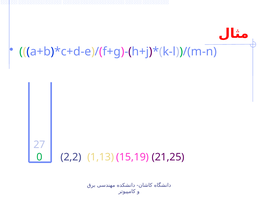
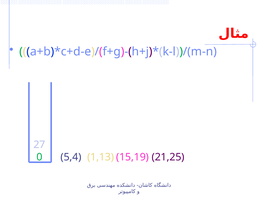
2,2: 2,2 -> 5,4
